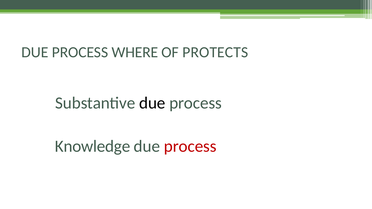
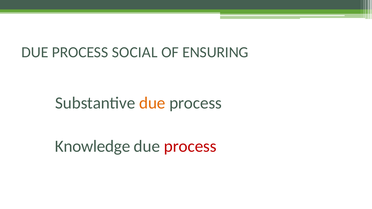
WHERE: WHERE -> SOCIAL
PROTECTS: PROTECTS -> ENSURING
due at (152, 103) colour: black -> orange
